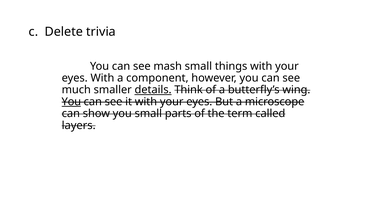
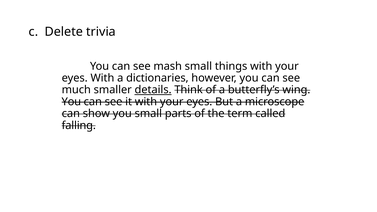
component: component -> dictionaries
You at (71, 102) underline: present -> none
layers: layers -> falling
